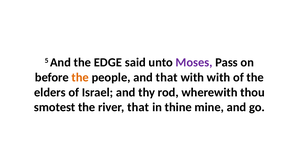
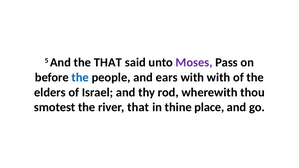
the EDGE: EDGE -> THAT
the at (80, 77) colour: orange -> blue
and that: that -> ears
mine: mine -> place
